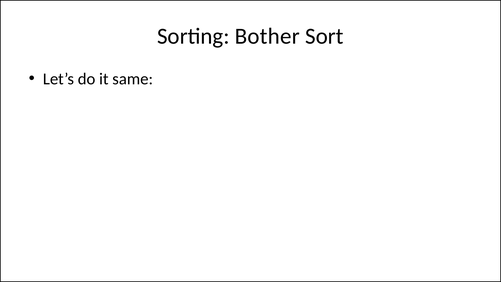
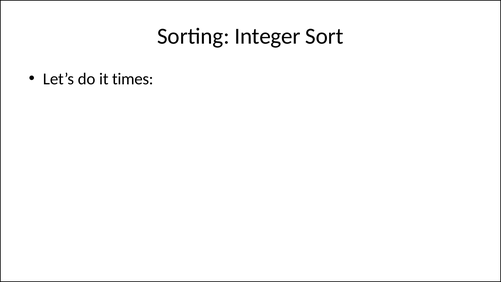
Bother: Bother -> Integer
same: same -> times
